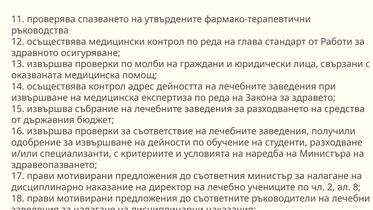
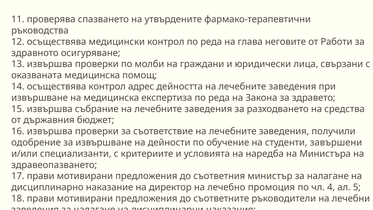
стандарт: стандарт -> неговите
разходване: разходване -> завършени
учениците: учениците -> промоция
2: 2 -> 4
8: 8 -> 5
